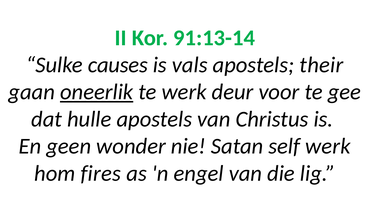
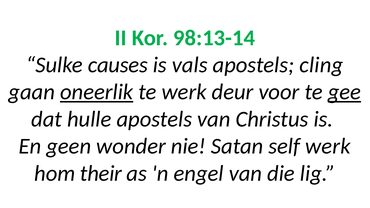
91:13-14: 91:13-14 -> 98:13-14
their: their -> cling
gee underline: none -> present
fires: fires -> their
